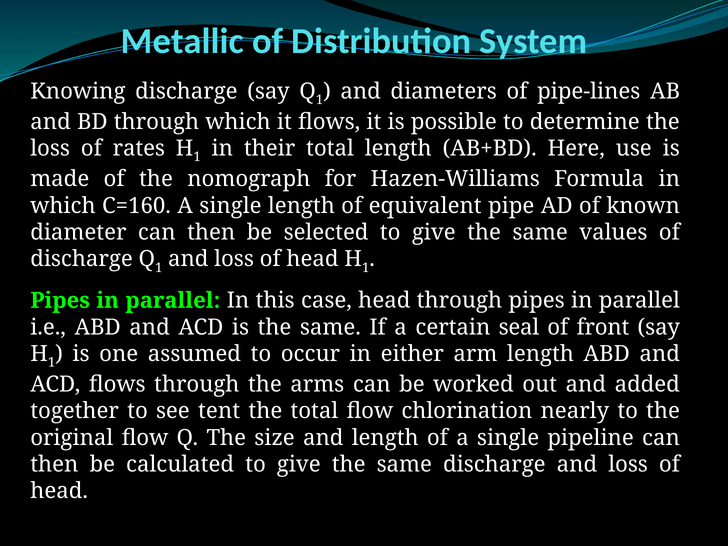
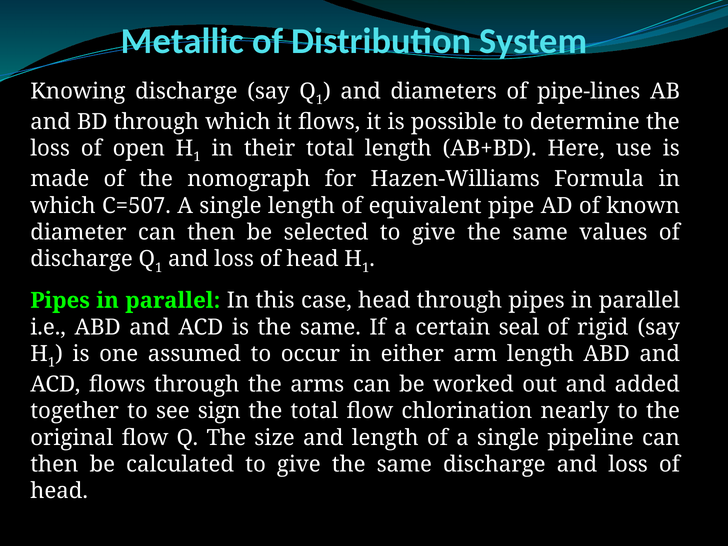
rates: rates -> open
C=160: C=160 -> C=507
front: front -> rigid
tent: tent -> sign
